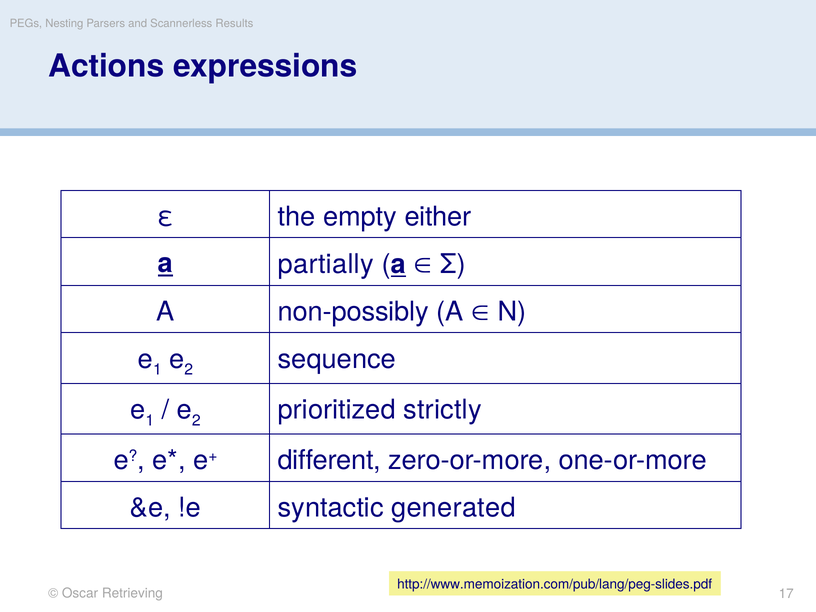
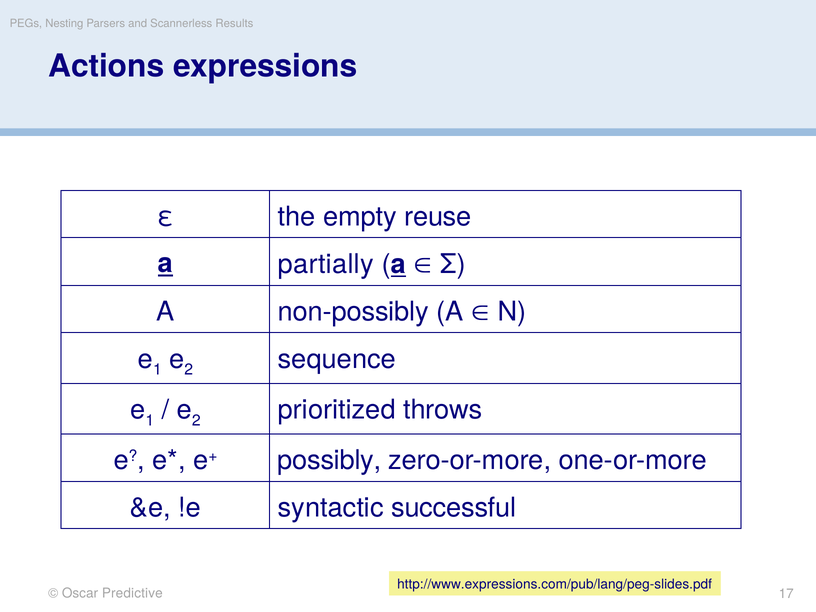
either: either -> reuse
strictly: strictly -> throws
different: different -> possibly
generated: generated -> successful
http://www.memoization.com/pub/lang/peg-slides.pdf: http://www.memoization.com/pub/lang/peg-slides.pdf -> http://www.expressions.com/pub/lang/peg-slides.pdf
Retrieving: Retrieving -> Predictive
